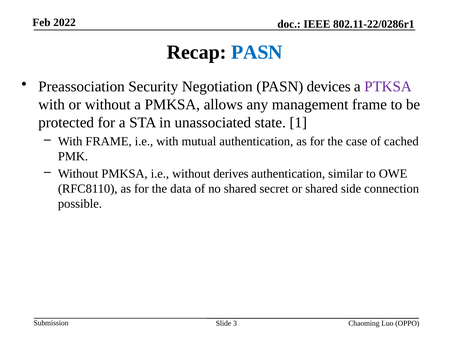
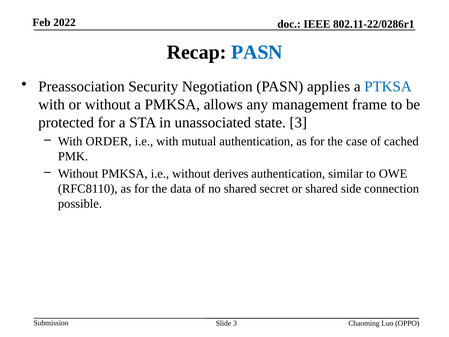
devices: devices -> applies
PTKSA colour: purple -> blue
state 1: 1 -> 3
With FRAME: FRAME -> ORDER
